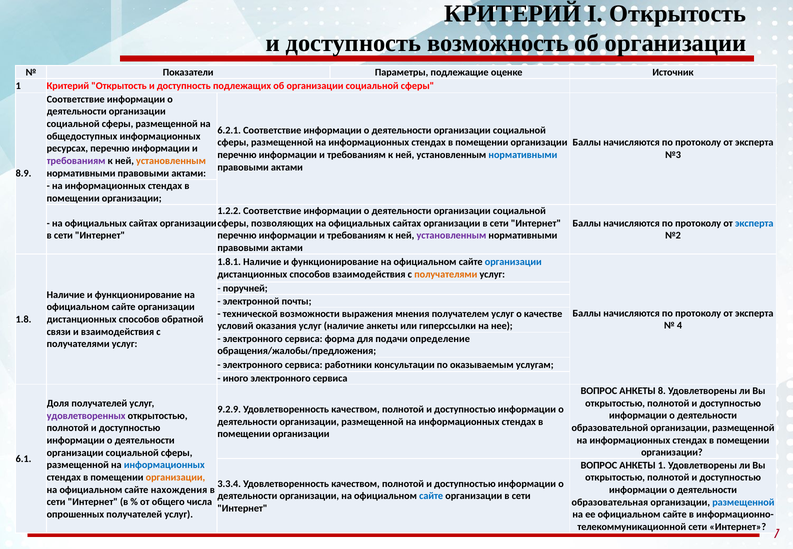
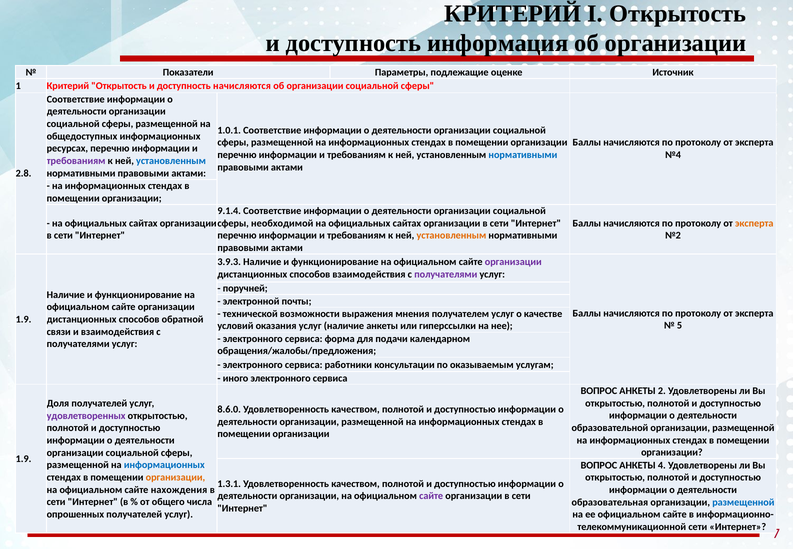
возможность: возможность -> информация
доступность подлежащих: подлежащих -> начисляются
6.2.1: 6.2.1 -> 1.0.1
№3: №3 -> №4
установленным at (171, 161) colour: orange -> blue
8.9: 8.9 -> 2.8
1.2.2: 1.2.2 -> 9.1.4
позволяющих: позволяющих -> необходимой
эксперта at (754, 223) colour: blue -> orange
установленным at (451, 236) colour: purple -> orange
1.8.1: 1.8.1 -> 3.9.3
организации at (513, 262) colour: blue -> purple
получателями at (446, 274) colour: orange -> purple
1.8 at (24, 319): 1.8 -> 1.9
4: 4 -> 5
определение: определение -> календарном
8: 8 -> 2
9.2.9: 9.2.9 -> 8.6.0
6.1 at (24, 459): 6.1 -> 1.9
АНКЕТЫ 1: 1 -> 4
3.3.4: 3.3.4 -> 1.3.1
сайте at (431, 496) colour: blue -> purple
